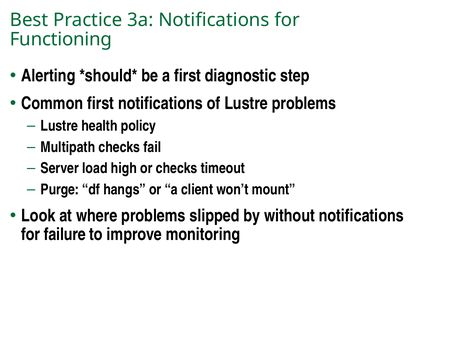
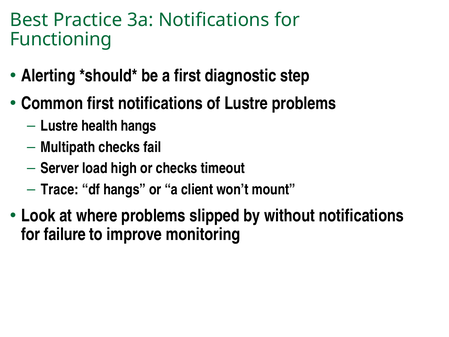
health policy: policy -> hangs
Purge: Purge -> Trace
